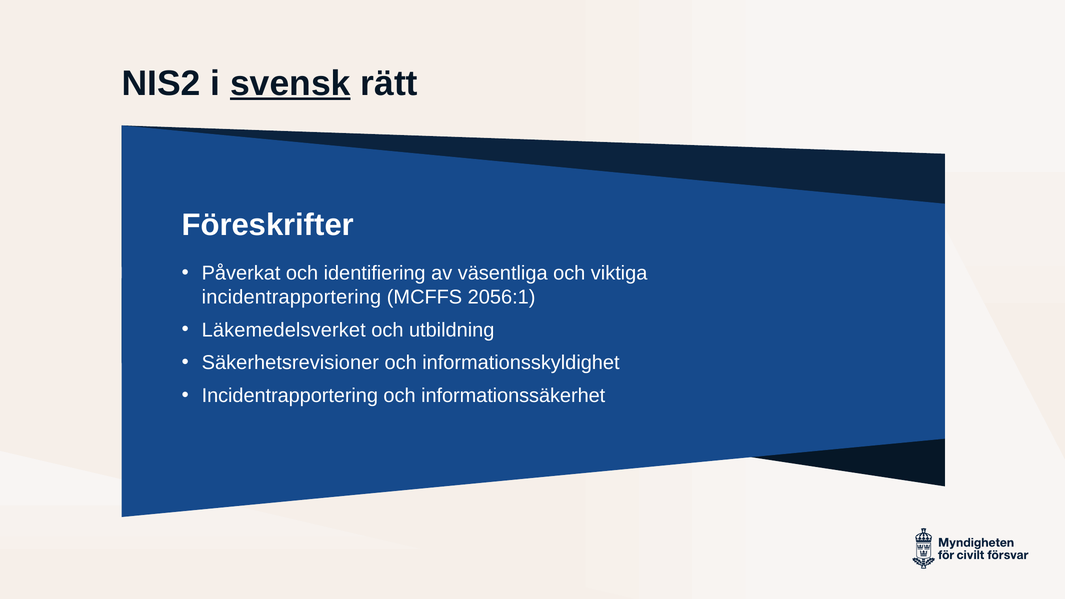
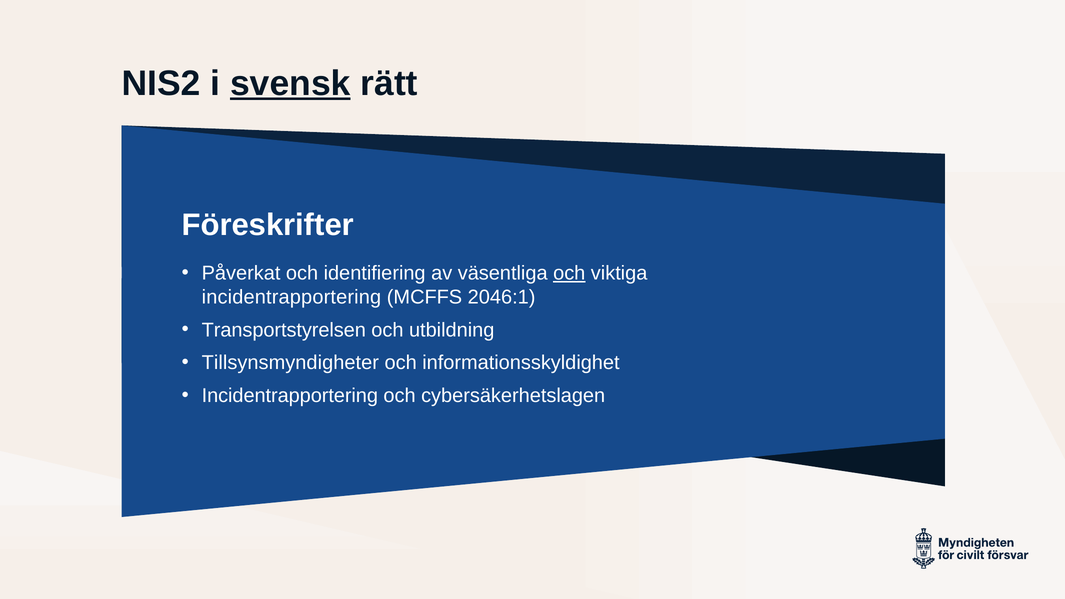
och at (569, 273) underline: none -> present
2056:1: 2056:1 -> 2046:1
Läkemedelsverket: Läkemedelsverket -> Transportstyrelsen
Säkerhetsrevisioner at (290, 363): Säkerhetsrevisioner -> Tillsynsmyndigheter
och informationssäkerhet: informationssäkerhet -> cybersäkerhetslagen
